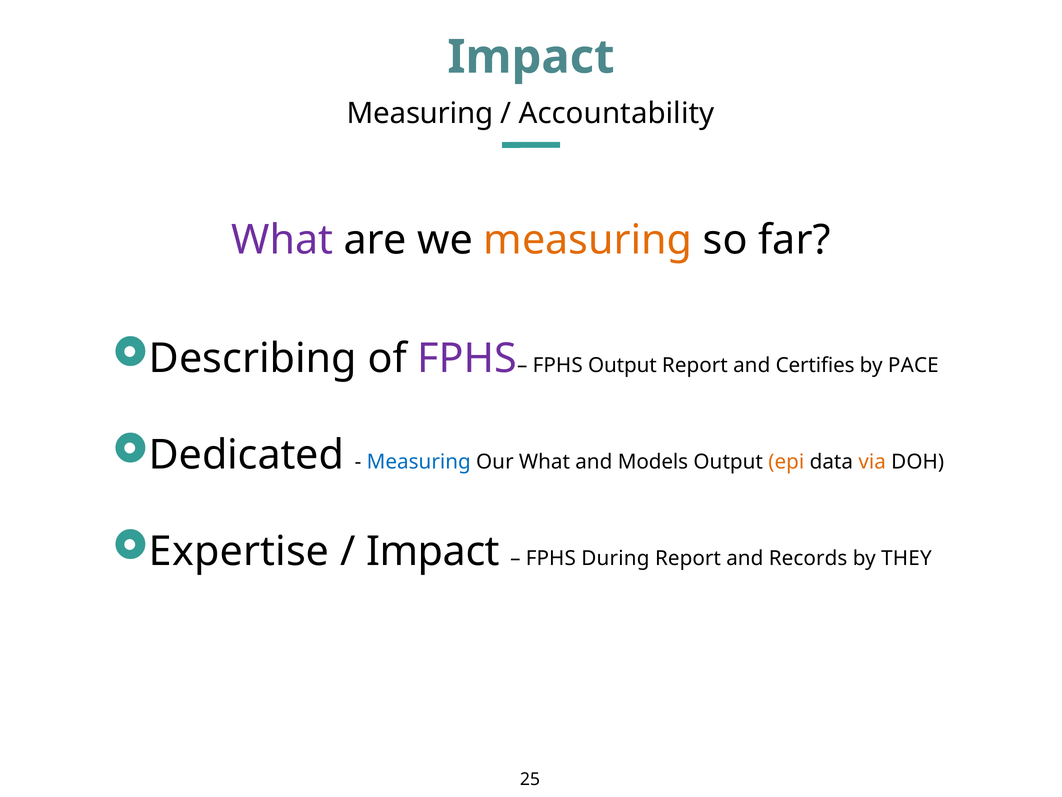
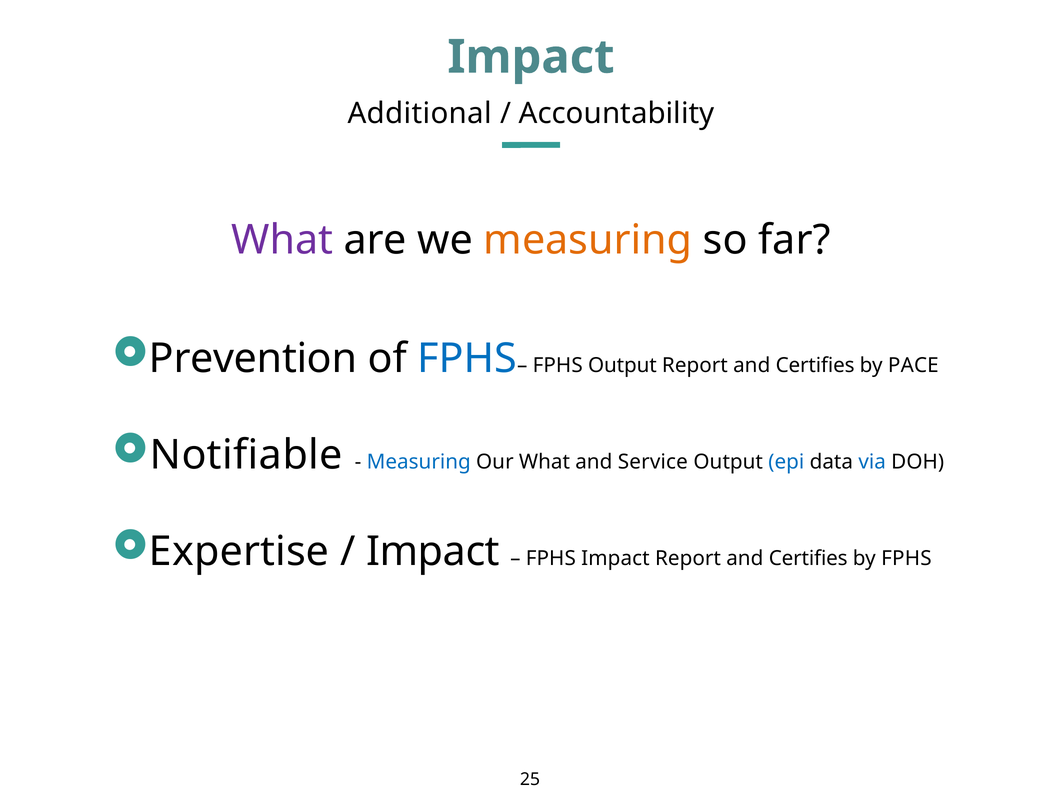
Measuring at (420, 113): Measuring -> Additional
Describing: Describing -> Prevention
FPHS at (467, 359) colour: purple -> blue
Dedicated: Dedicated -> Notifiable
Models: Models -> Service
epi colour: orange -> blue
via colour: orange -> blue
FPHS During: During -> Impact
Records at (808, 558): Records -> Certifies
by THEY: THEY -> FPHS
